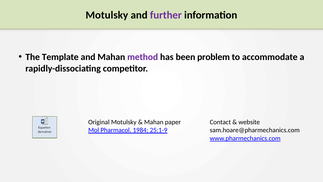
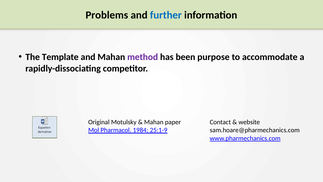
Motulsky at (107, 15): Motulsky -> Problems
further colour: purple -> blue
problem: problem -> purpose
